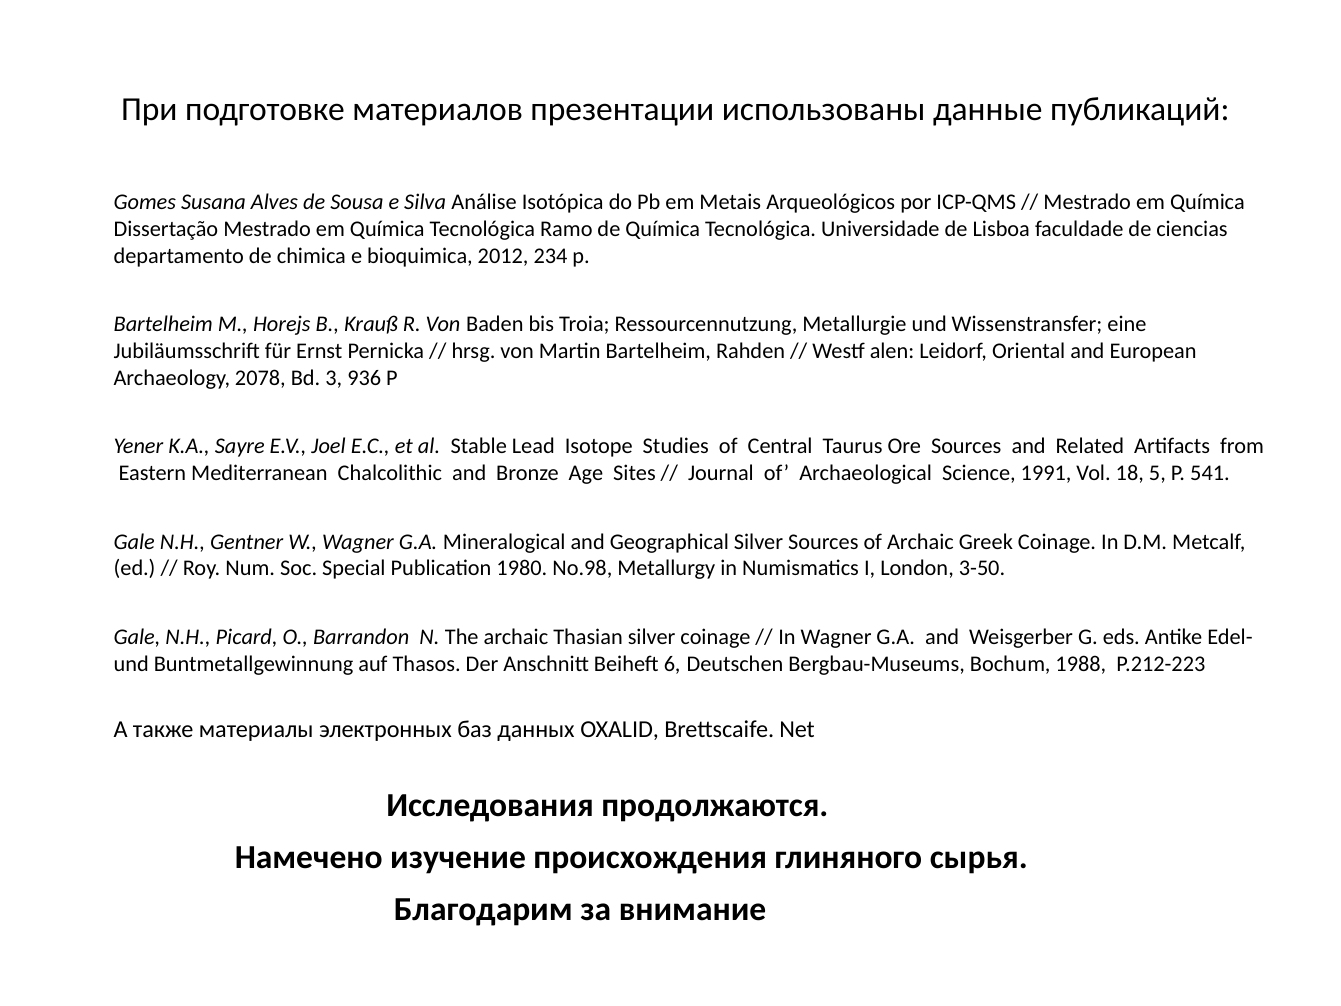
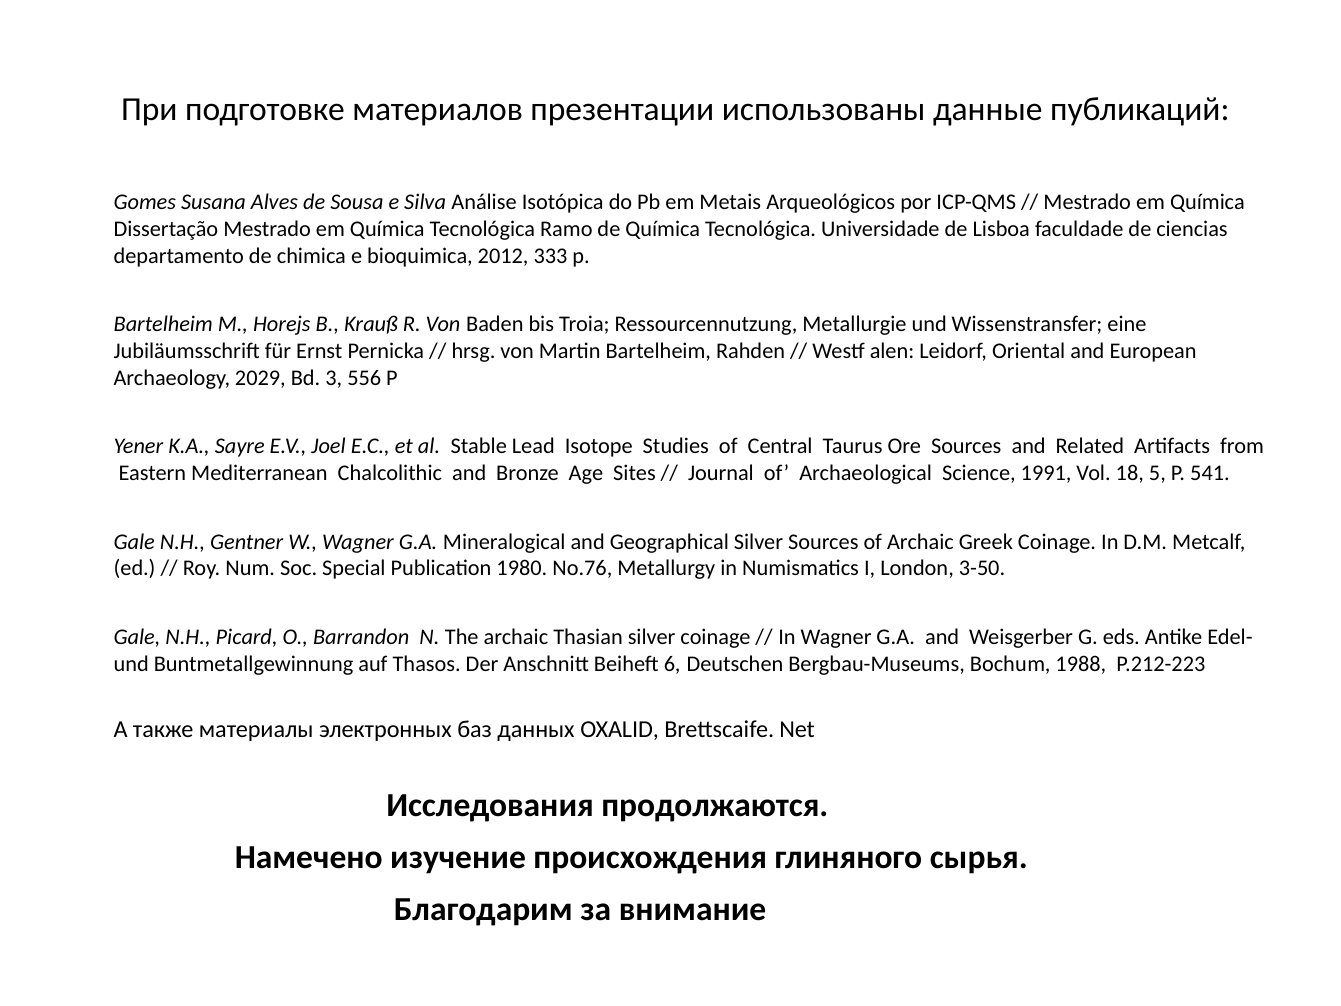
234: 234 -> 333
2078: 2078 -> 2029
936: 936 -> 556
No.98: No.98 -> No.76
